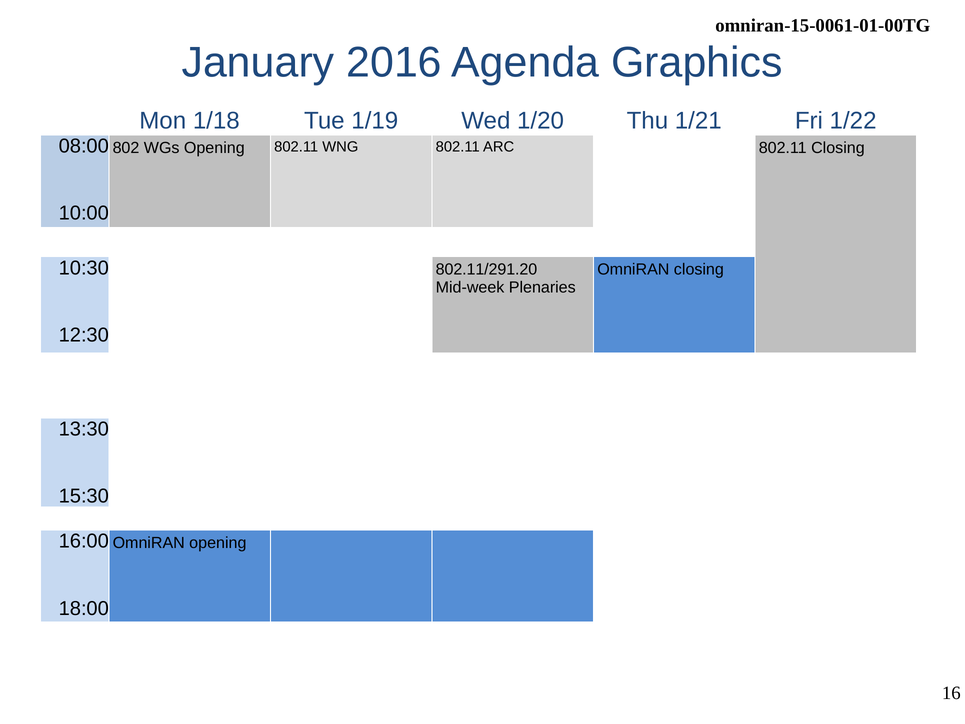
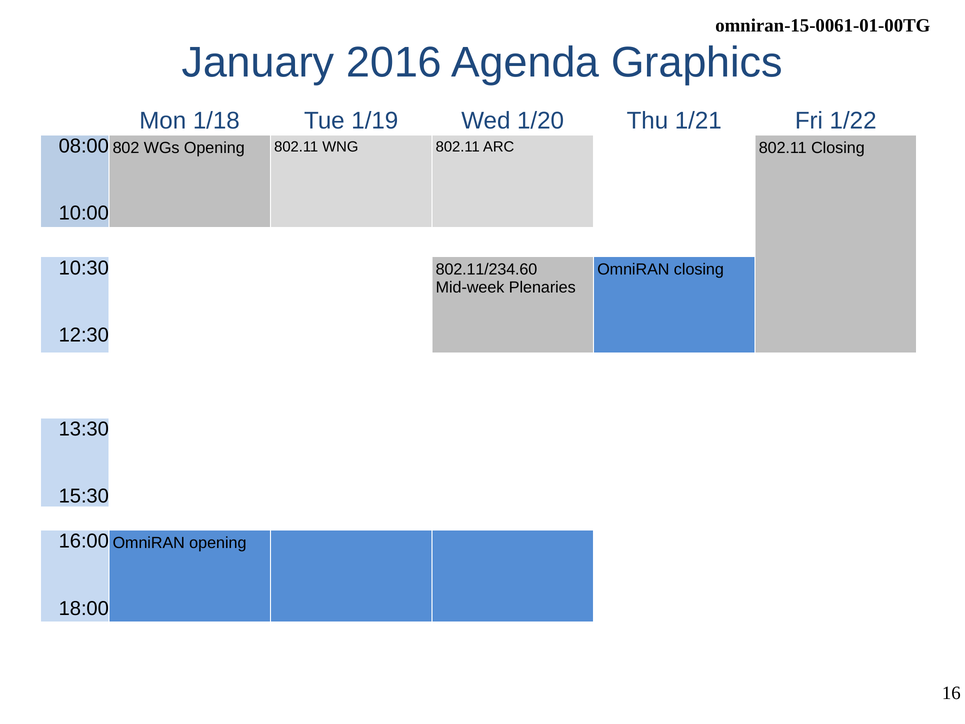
802.11/291.20: 802.11/291.20 -> 802.11/234.60
